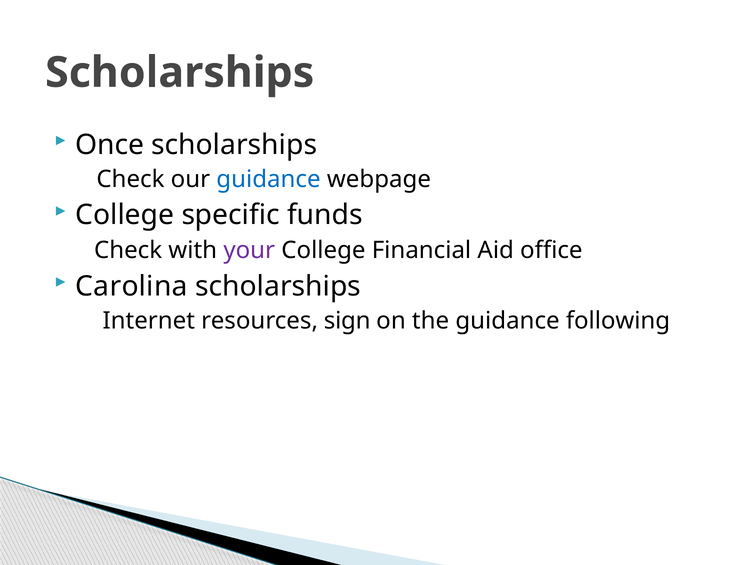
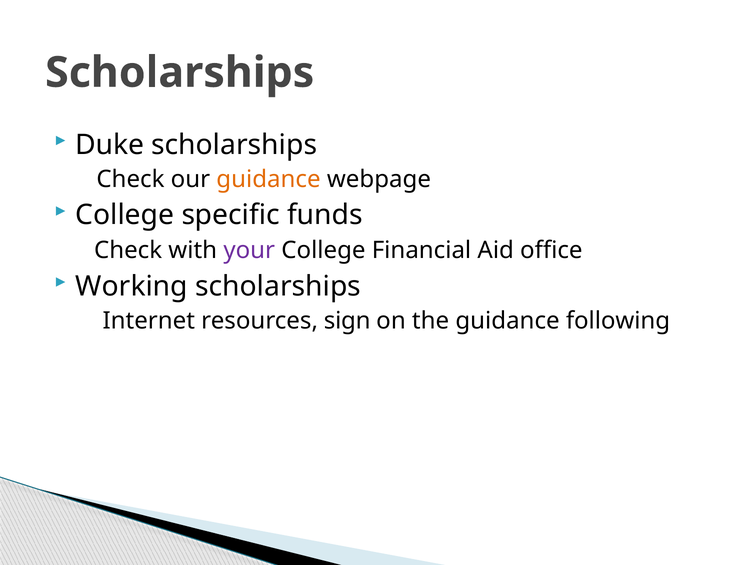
Once: Once -> Duke
guidance at (268, 179) colour: blue -> orange
Carolina: Carolina -> Working
